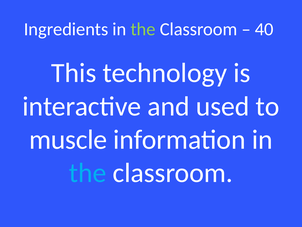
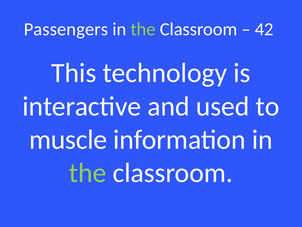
Ingredients: Ingredients -> Passengers
40: 40 -> 42
the at (88, 173) colour: light blue -> light green
